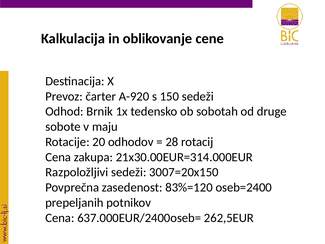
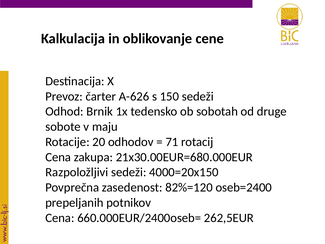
A-920: A-920 -> A-626
28: 28 -> 71
21x30.00EUR=314.000EUR: 21x30.00EUR=314.000EUR -> 21x30.00EUR=680.000EUR
3007=20x150: 3007=20x150 -> 4000=20x150
83%=120: 83%=120 -> 82%=120
637.000EUR/2400oseb=: 637.000EUR/2400oseb= -> 660.000EUR/2400oseb=
